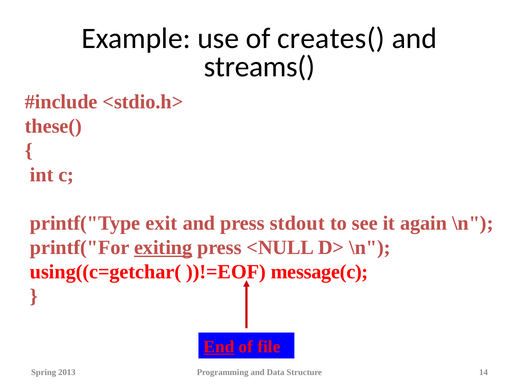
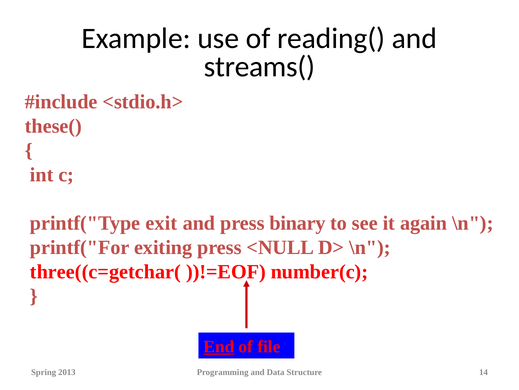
creates(: creates( -> reading(
stdout: stdout -> binary
exiting underline: present -> none
using((c=getchar(: using((c=getchar( -> three((c=getchar(
message(c: message(c -> number(c
